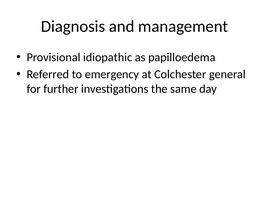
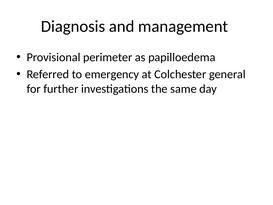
idiopathic: idiopathic -> perimeter
